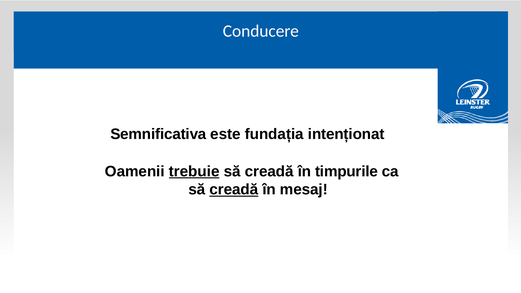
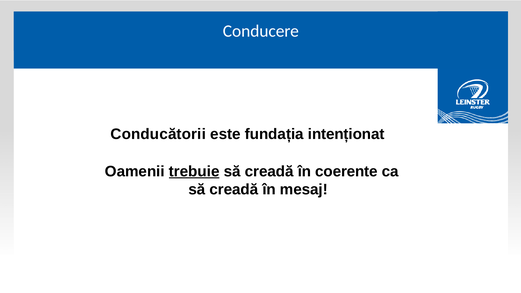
Semnificativa: Semnificativa -> Conducătorii
timpurile: timpurile -> coerente
creadă at (234, 190) underline: present -> none
